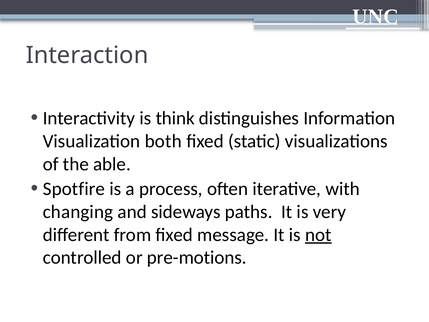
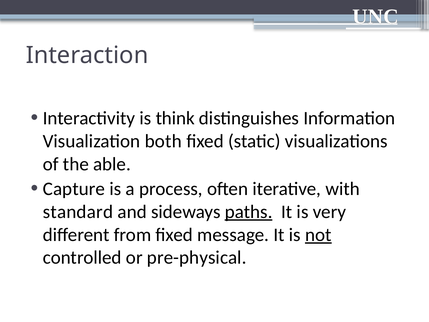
Spotfire: Spotfire -> Capture
changing: changing -> standard
paths underline: none -> present
pre-motions: pre-motions -> pre-physical
